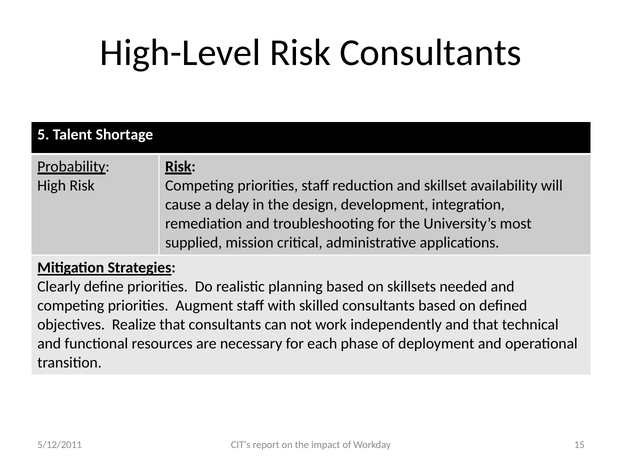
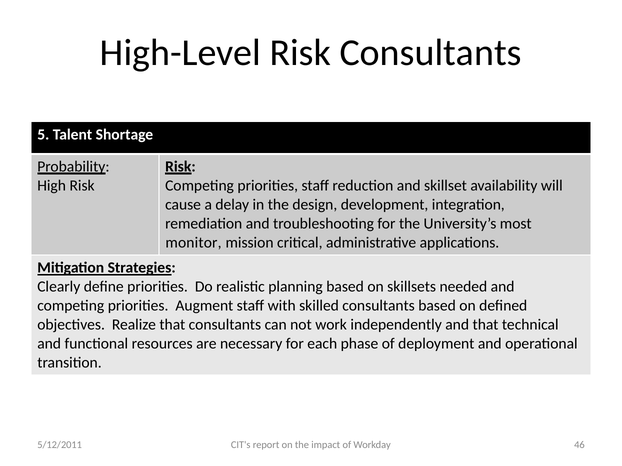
supplied: supplied -> monitor
15: 15 -> 46
